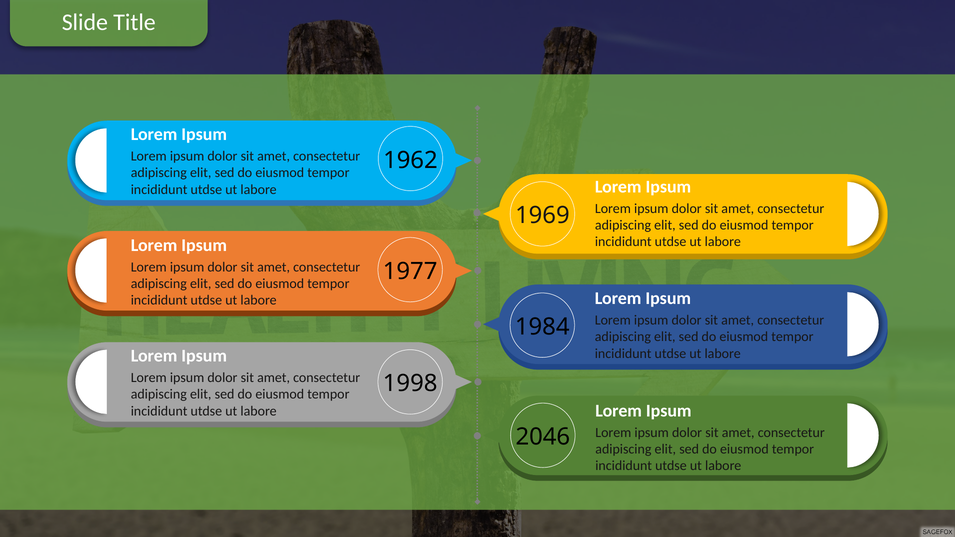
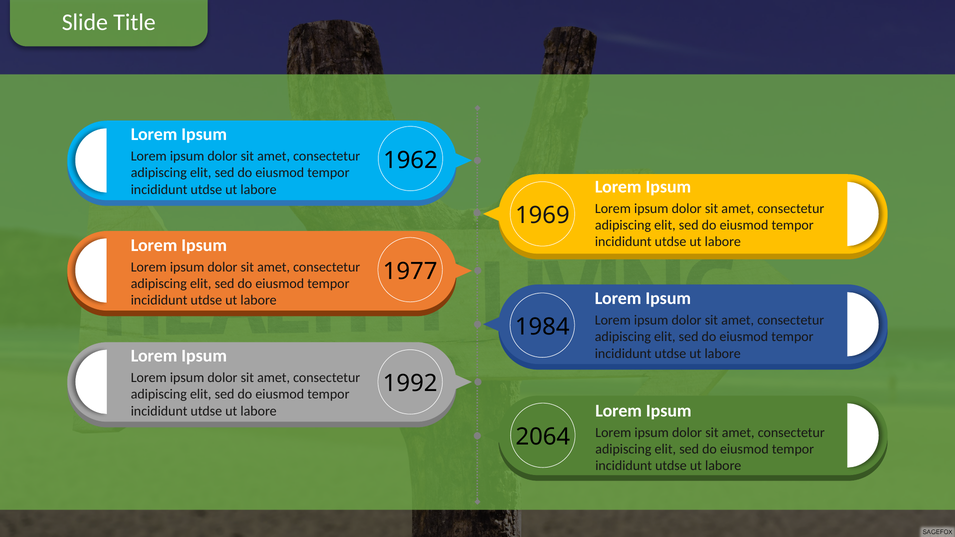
1998: 1998 -> 1992
2046: 2046 -> 2064
